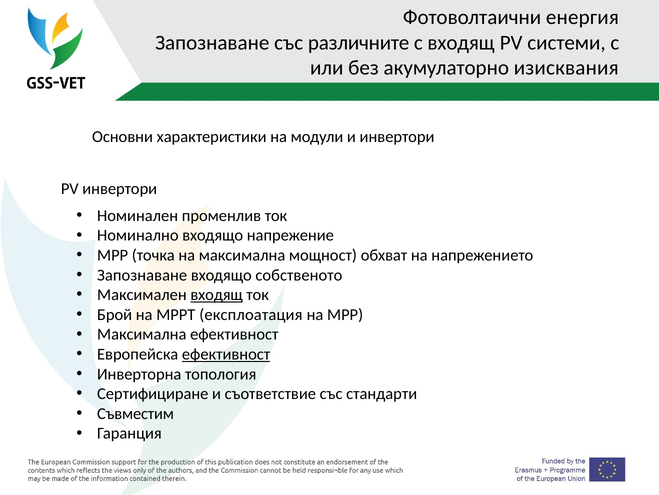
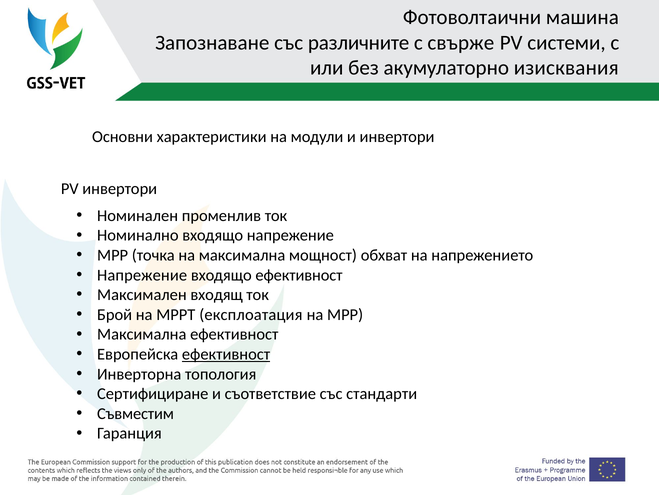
енергия: енергия -> машина
с входящ: входящ -> свърже
Запознаване at (142, 275): Запознаване -> Напрежение
входящо собственото: собственото -> ефективност
входящ at (217, 294) underline: present -> none
